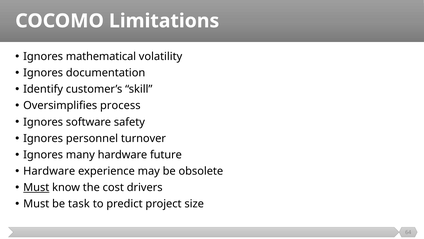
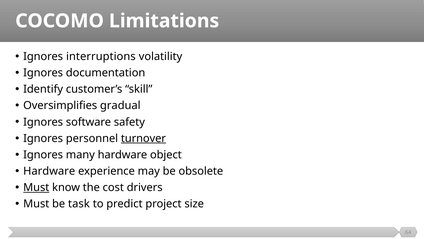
mathematical: mathematical -> interruptions
process: process -> gradual
turnover underline: none -> present
future: future -> object
